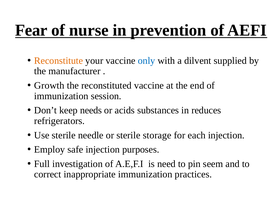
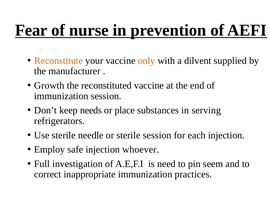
only colour: blue -> orange
acids: acids -> place
reduces: reduces -> serving
sterile storage: storage -> session
purposes: purposes -> whoever
